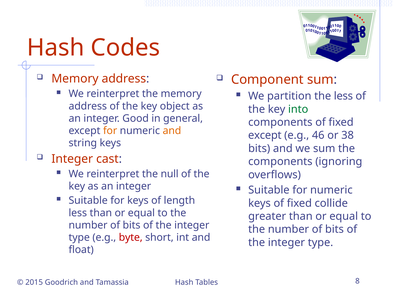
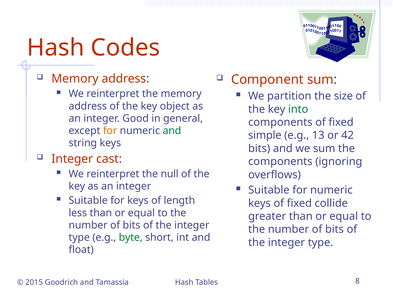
the less: less -> size
and at (172, 131) colour: orange -> green
except at (265, 135): except -> simple
46: 46 -> 13
38: 38 -> 42
byte colour: red -> green
